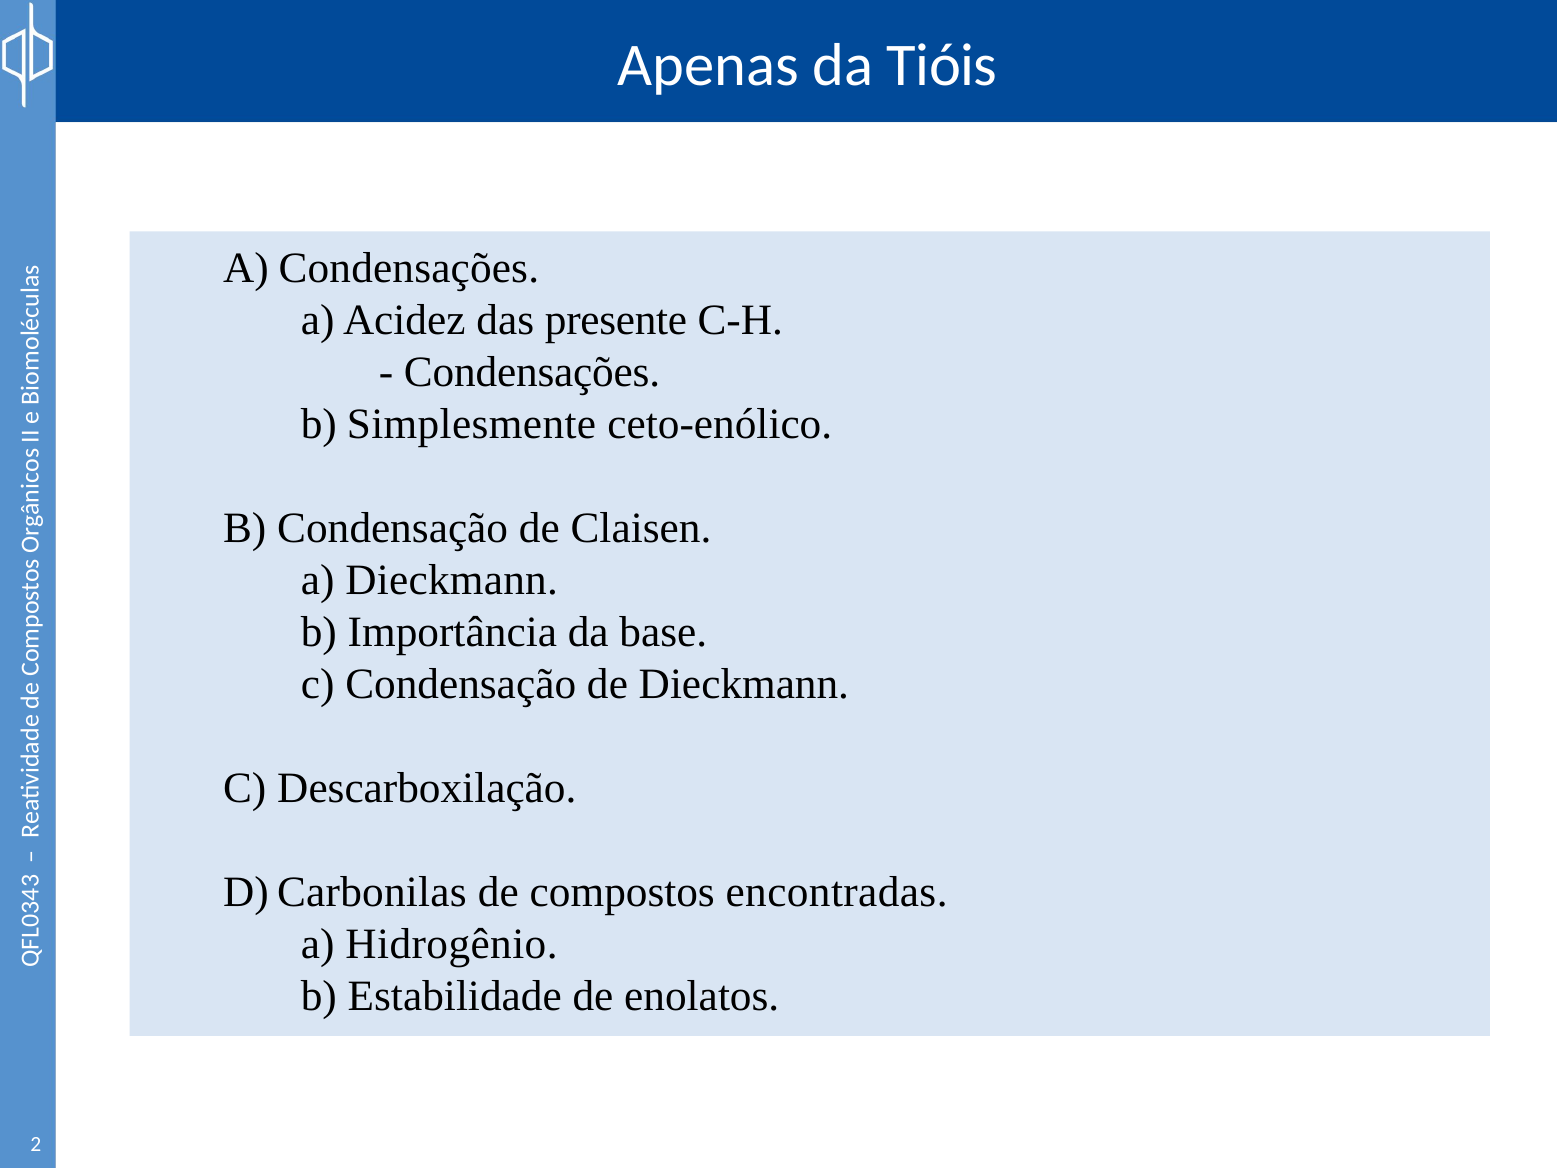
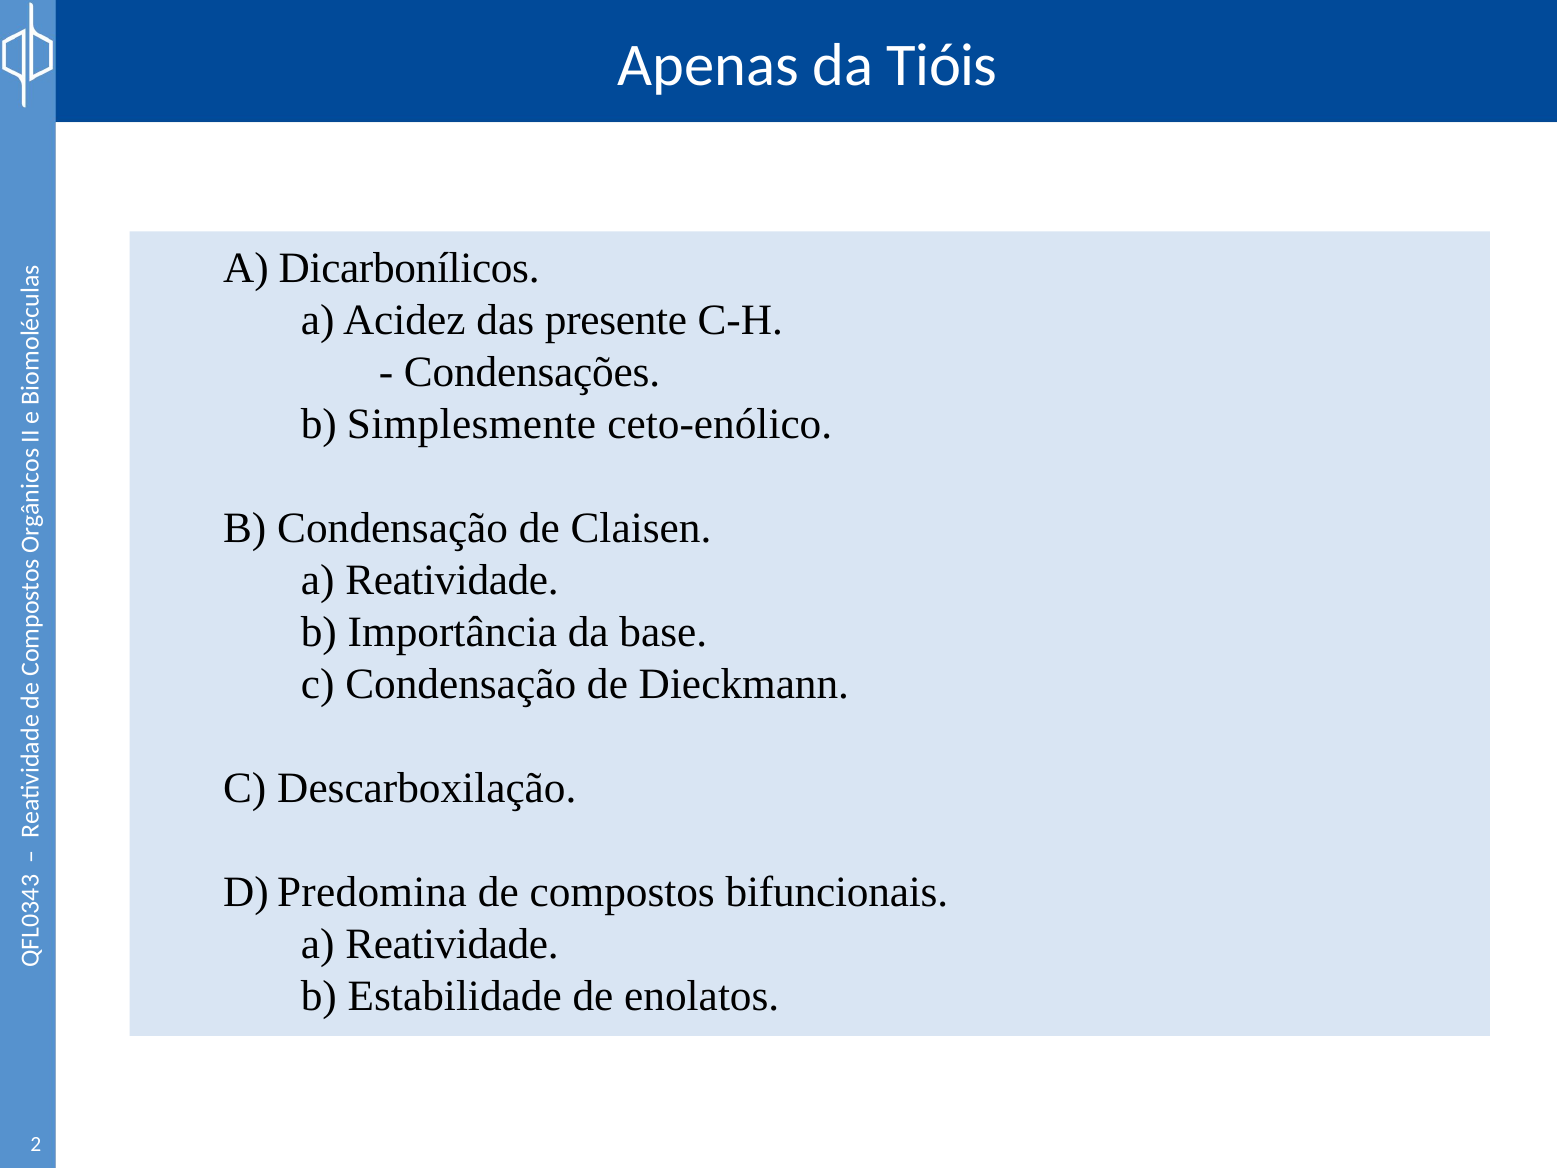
A Condensações: Condensações -> Dicarbonílicos
Dieckmann at (452, 580): Dieckmann -> Reatividade
Carbonilas: Carbonilas -> Predomina
encontradas: encontradas -> bifuncionais
Hidrogênio at (452, 944): Hidrogênio -> Reatividade
